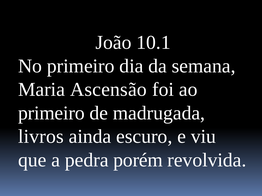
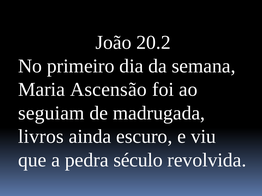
10.1: 10.1 -> 20.2
primeiro at (51, 113): primeiro -> seguiam
porém: porém -> século
